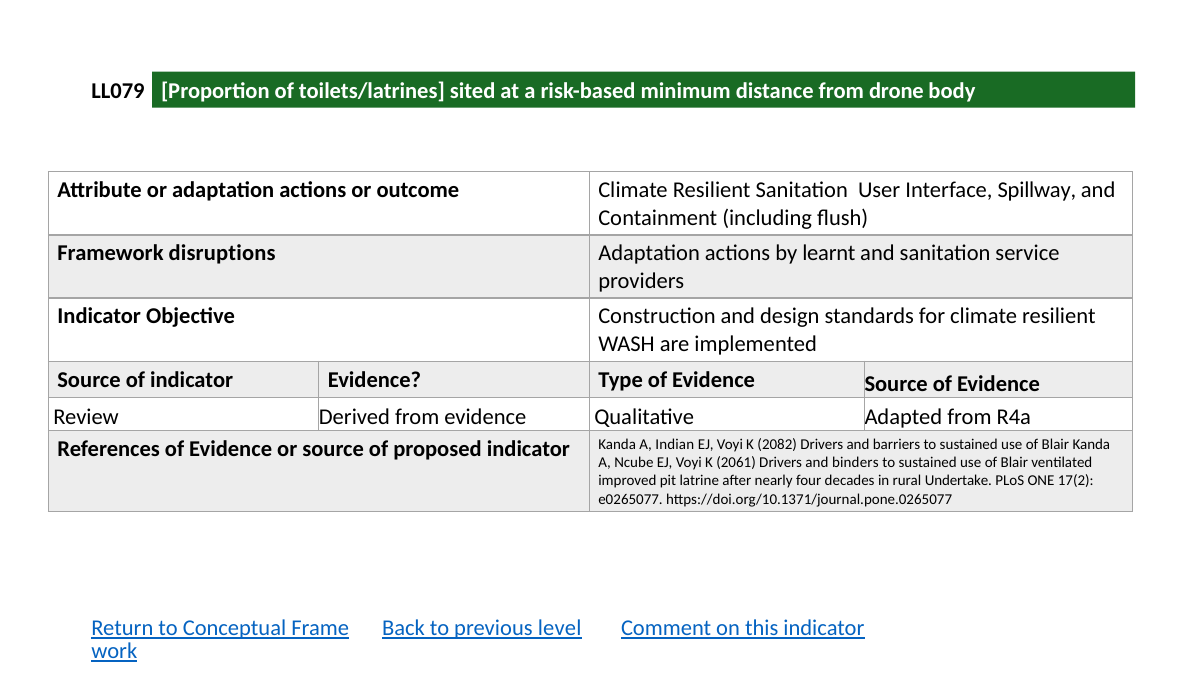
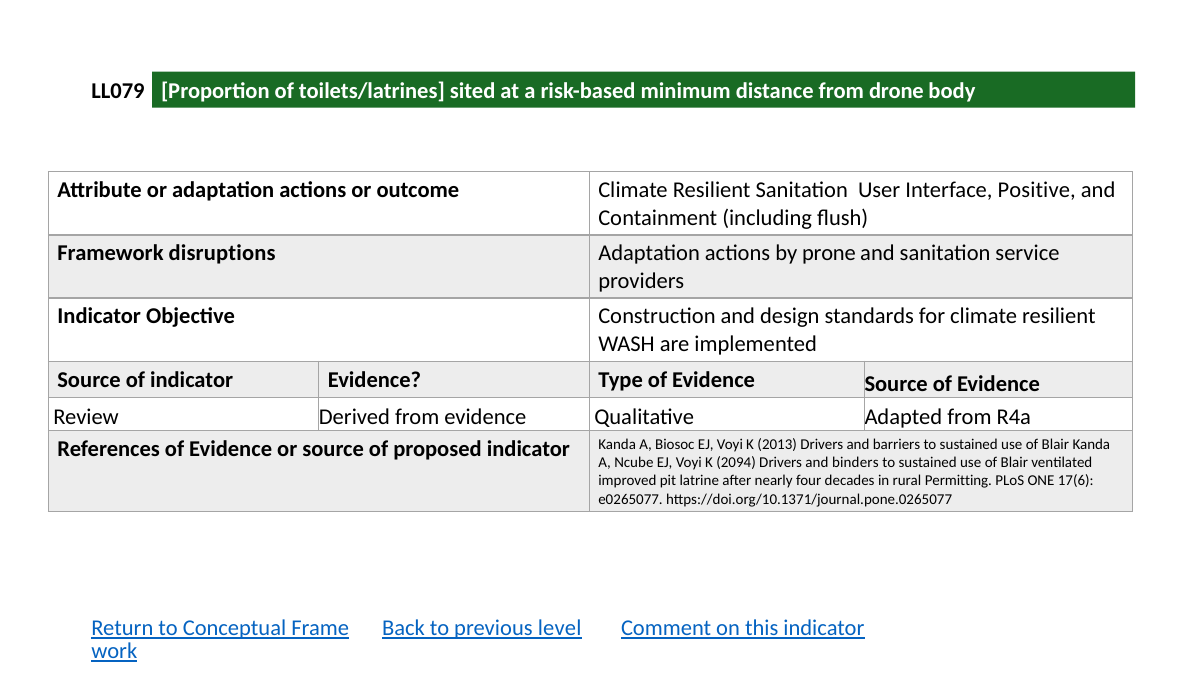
Spillway: Spillway -> Positive
learnt: learnt -> prone
Indian: Indian -> Biosoc
2082: 2082 -> 2013
2061: 2061 -> 2094
Undertake: Undertake -> Permitting
17(2: 17(2 -> 17(6
